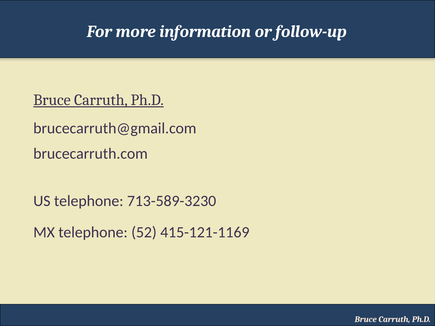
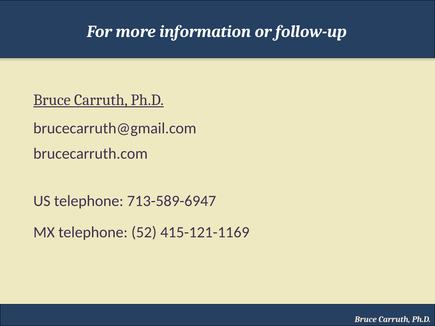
713-589-3230: 713-589-3230 -> 713-589-6947
